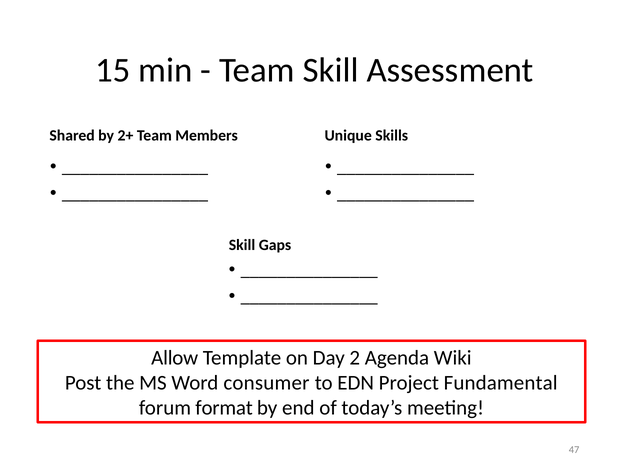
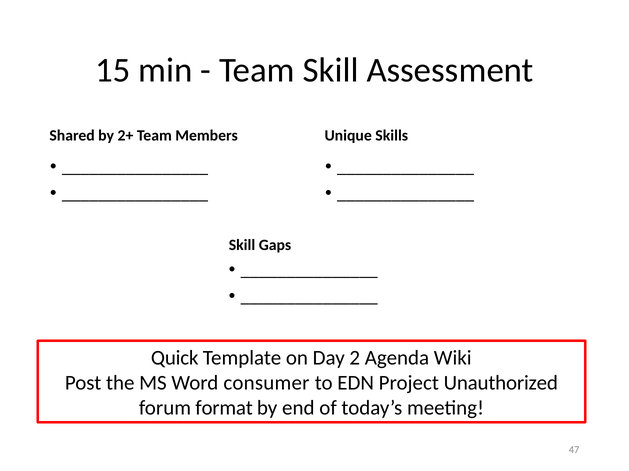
Allow: Allow -> Quick
Fundamental: Fundamental -> Unauthorized
